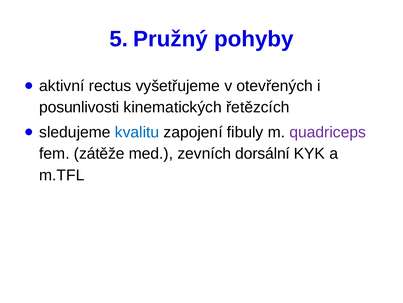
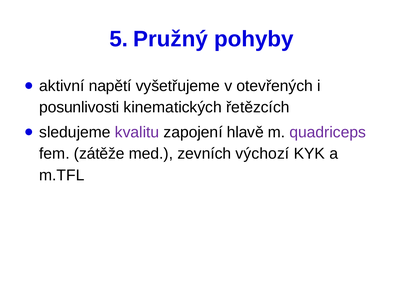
rectus: rectus -> napětí
kvalitu colour: blue -> purple
fibuly: fibuly -> hlavě
dorsální: dorsální -> výchozí
